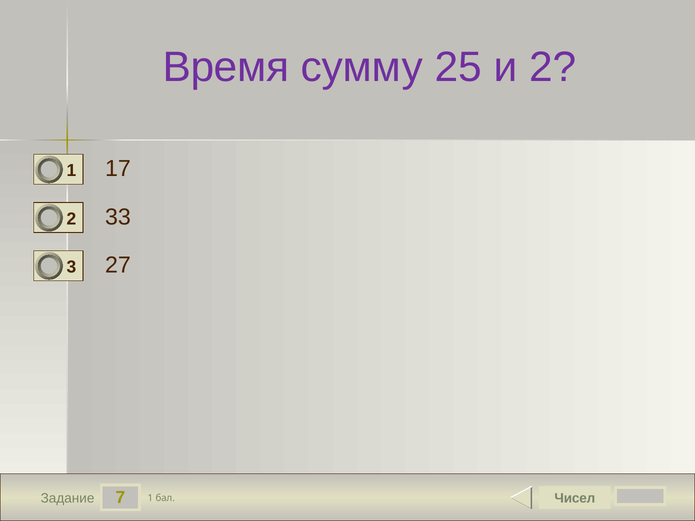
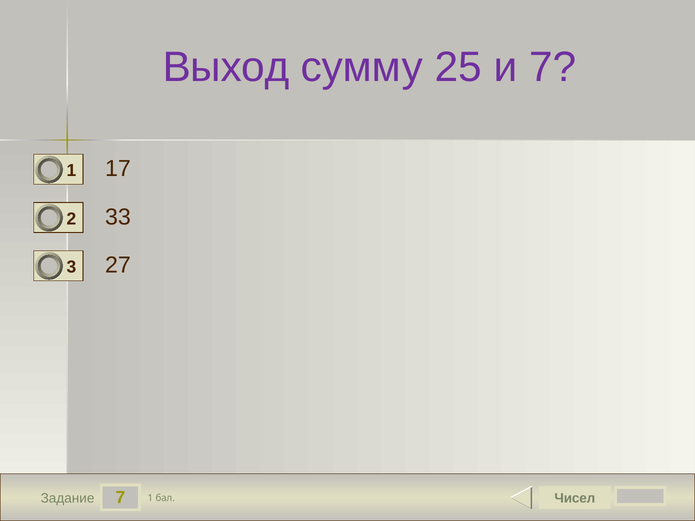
Время: Время -> Выход
и 2: 2 -> 7
